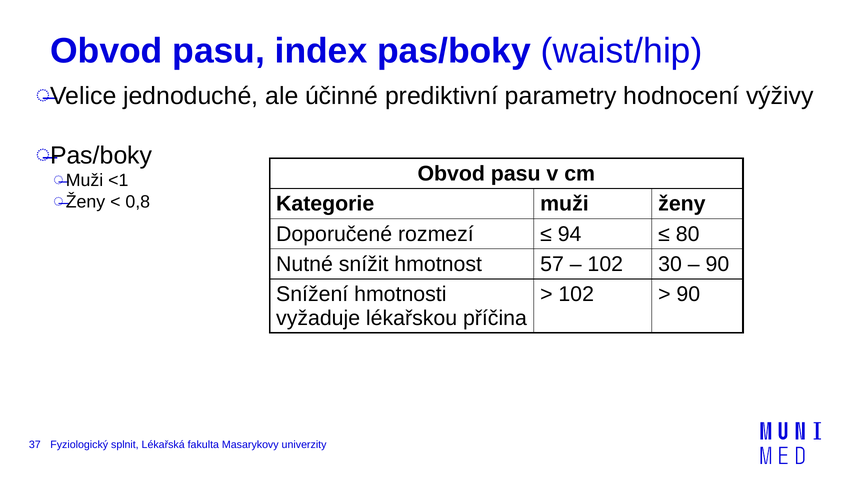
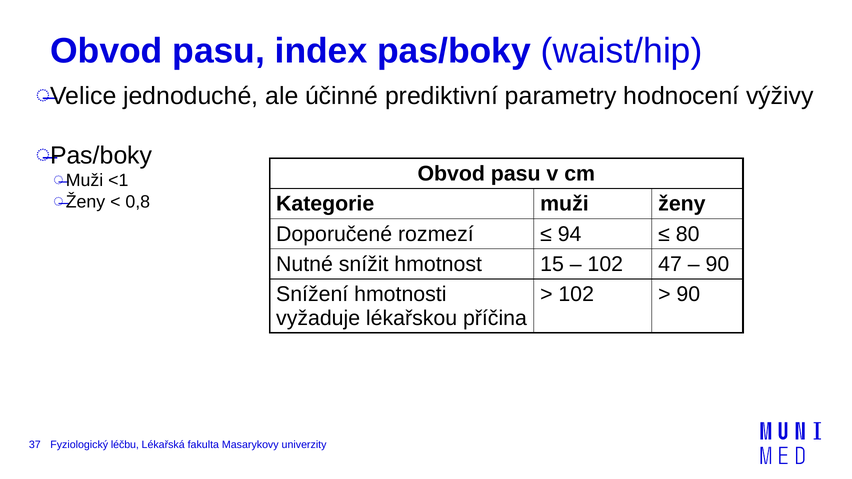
57: 57 -> 15
30: 30 -> 47
splnit: splnit -> léčbu
